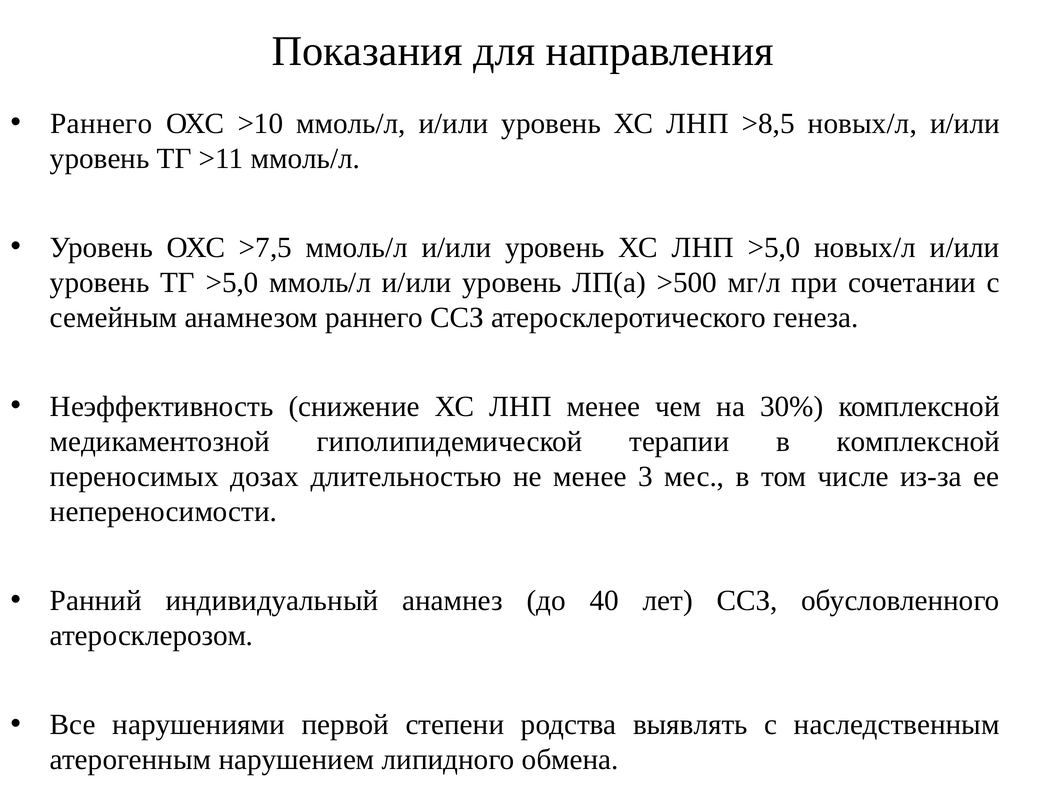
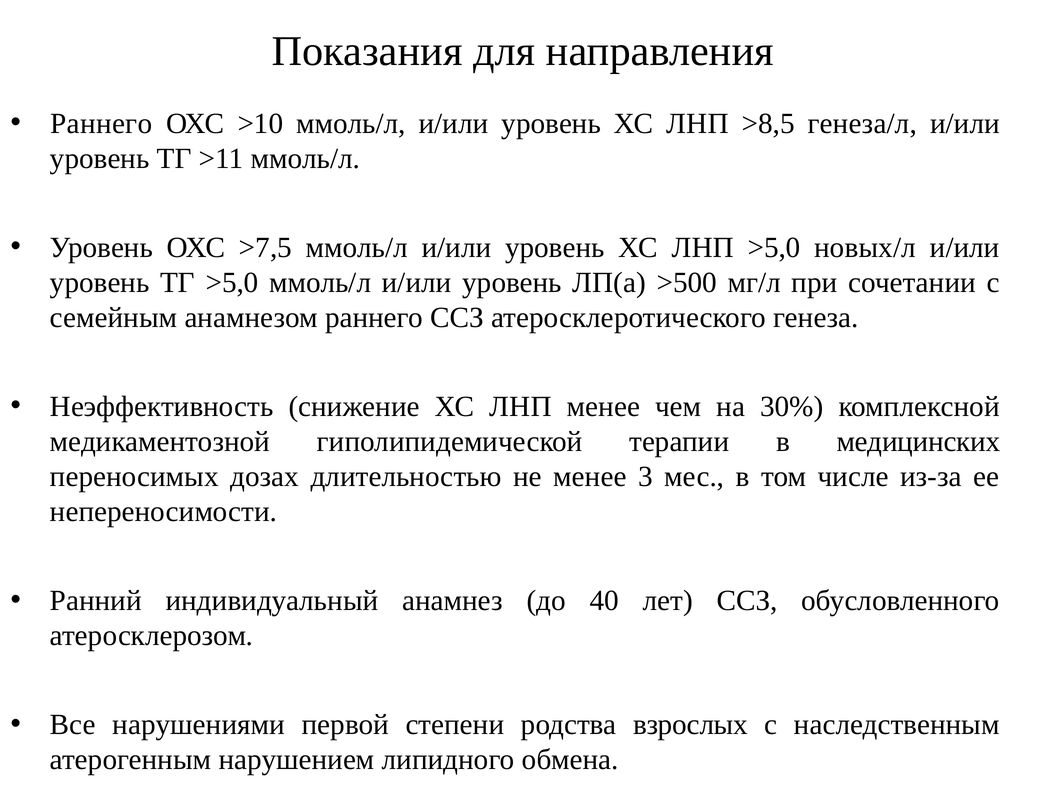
>8,5 новых/л: новых/л -> генеза/л
в комплексной: комплексной -> медицинских
выявлять: выявлять -> взрослых
